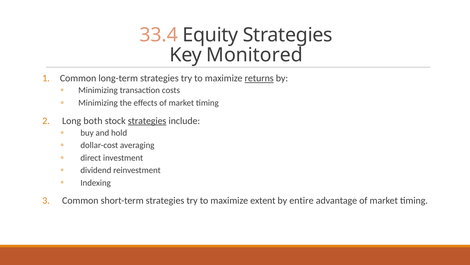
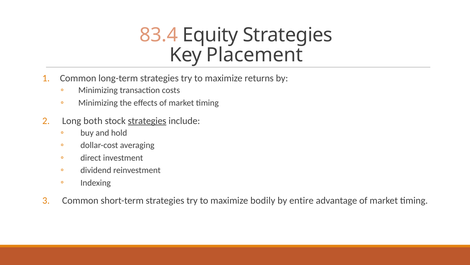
33.4: 33.4 -> 83.4
Monitored: Monitored -> Placement
returns underline: present -> none
extent: extent -> bodily
